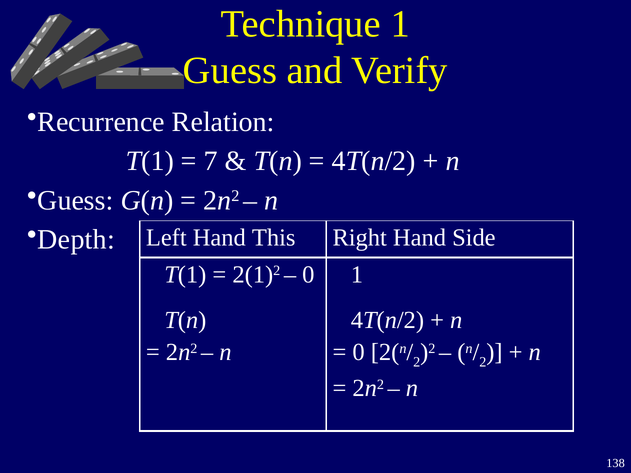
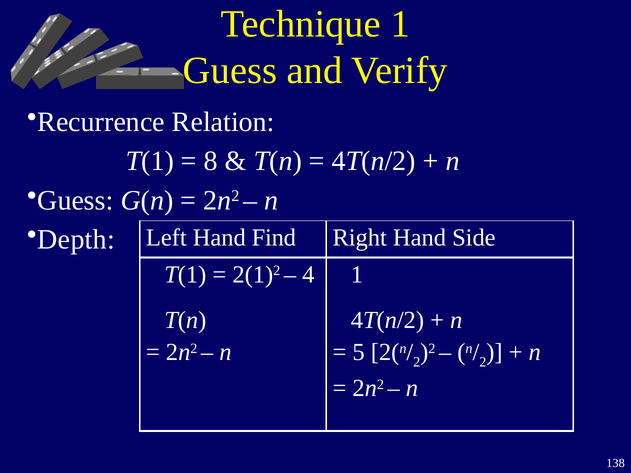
7: 7 -> 8
This: This -> Find
0 at (308, 275): 0 -> 4
0 at (359, 353): 0 -> 5
